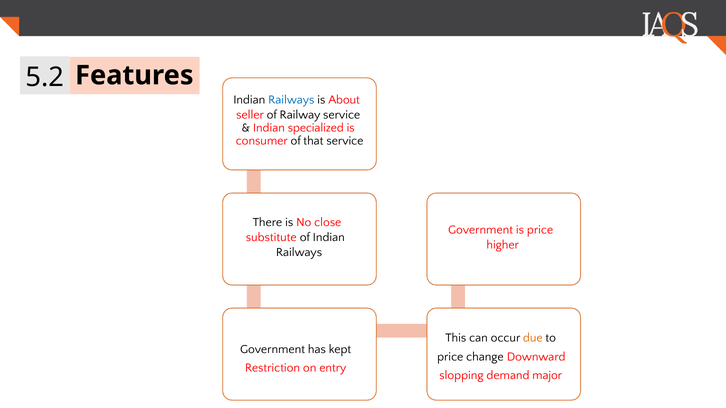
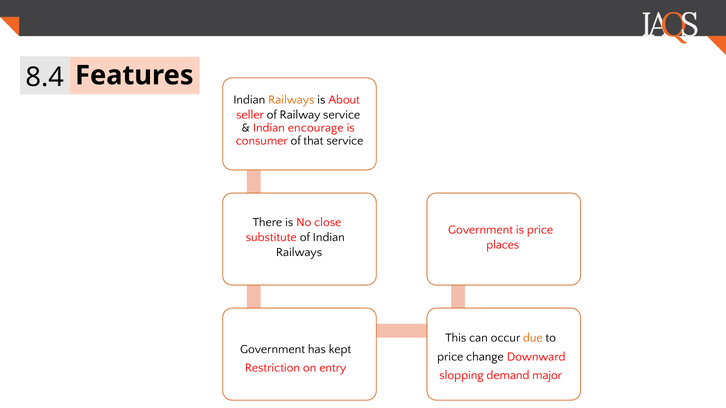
5.2: 5.2 -> 8.4
Railways at (291, 100) colour: blue -> orange
specialized: specialized -> encourage
higher: higher -> places
